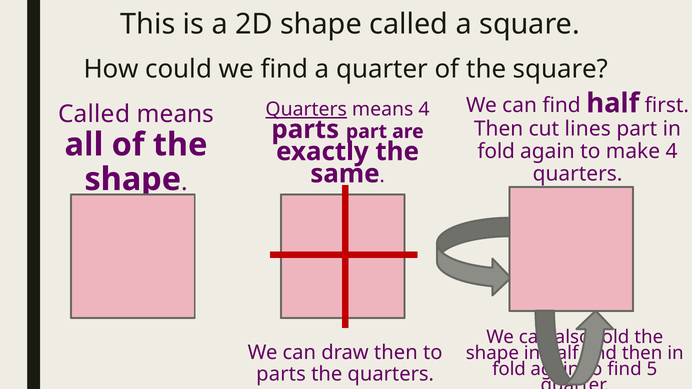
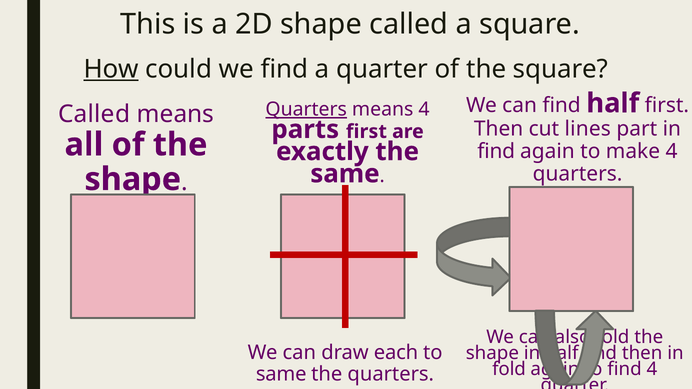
How underline: none -> present
parts part: part -> first
fold at (496, 151): fold -> find
draw then: then -> each
5 at (652, 369): 5 -> 4
parts at (281, 374): parts -> same
